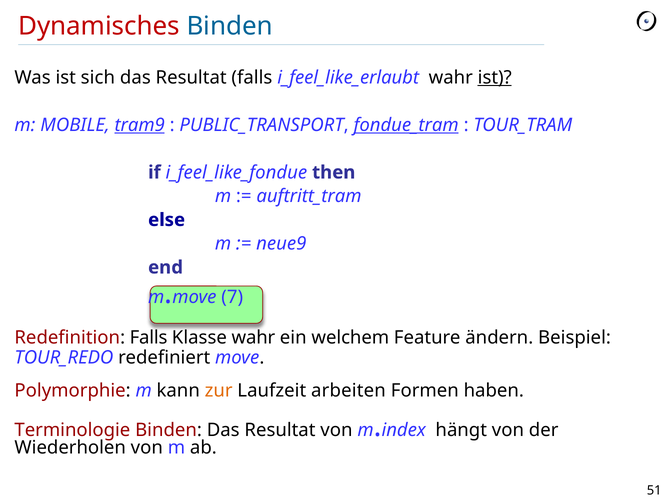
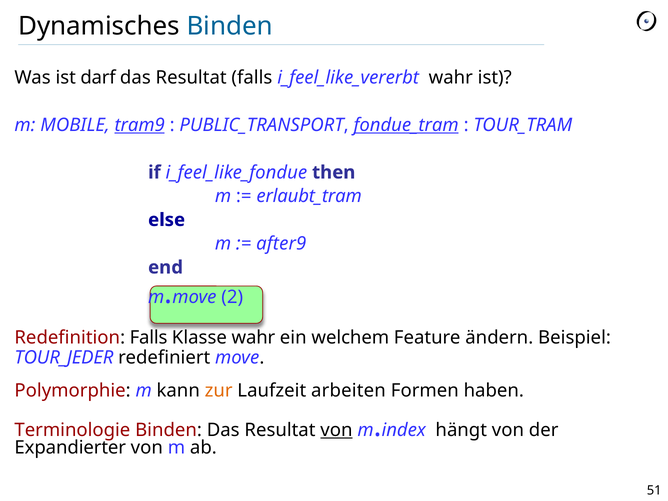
Dynamisches colour: red -> black
sich: sich -> darf
i_feel_like_erlaubt: i_feel_like_erlaubt -> i_feel_like_vererbt
ist at (495, 77) underline: present -> none
auftritt_tram: auftritt_tram -> erlaubt_tram
neue9: neue9 -> after9
7: 7 -> 2
TOUR_REDO: TOUR_REDO -> TOUR_JEDER
von at (336, 430) underline: none -> present
Wiederholen: Wiederholen -> Expandierter
